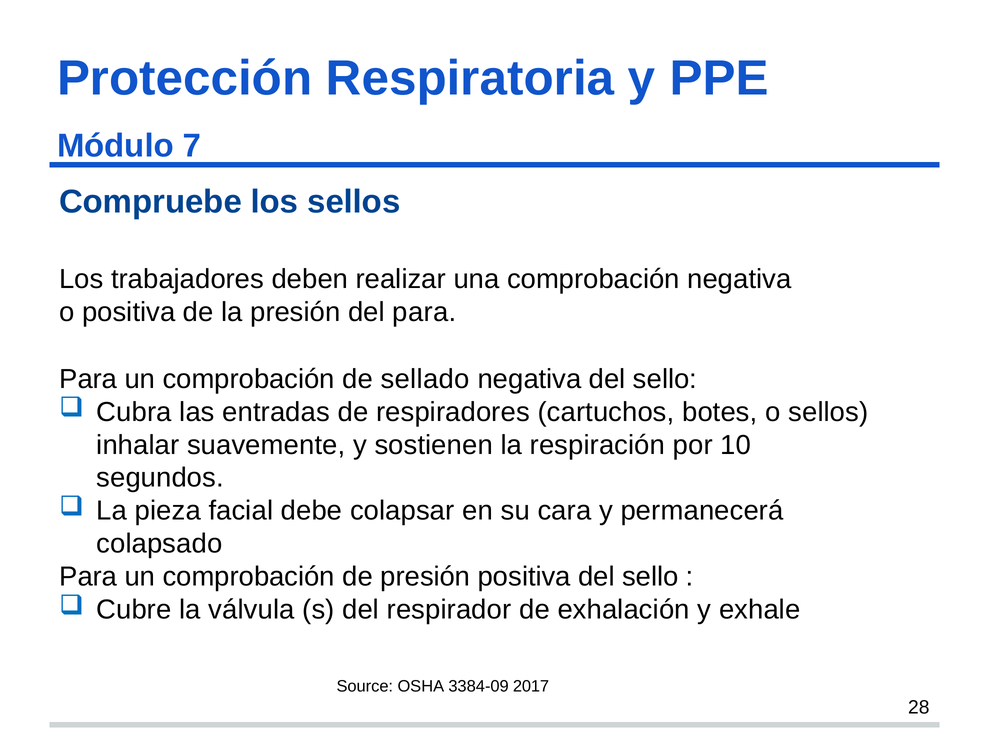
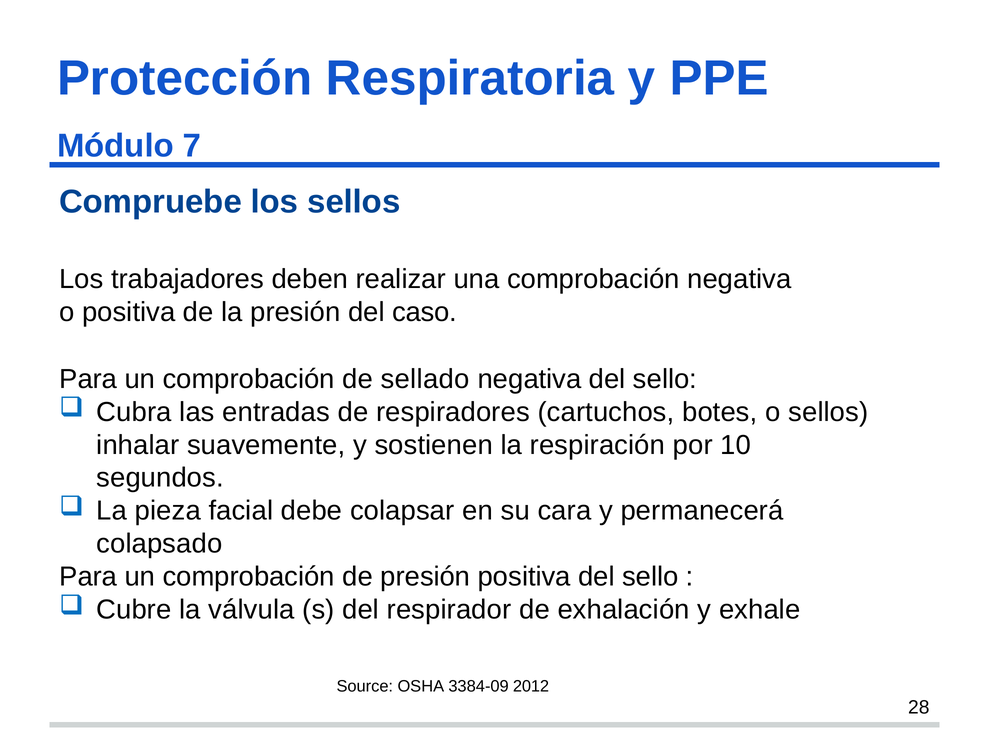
del para: para -> caso
2017: 2017 -> 2012
